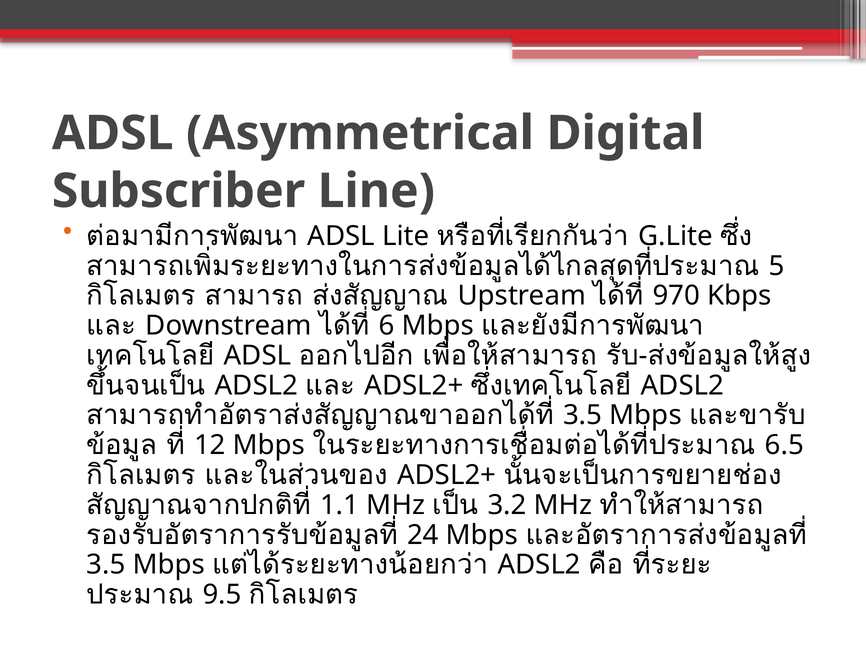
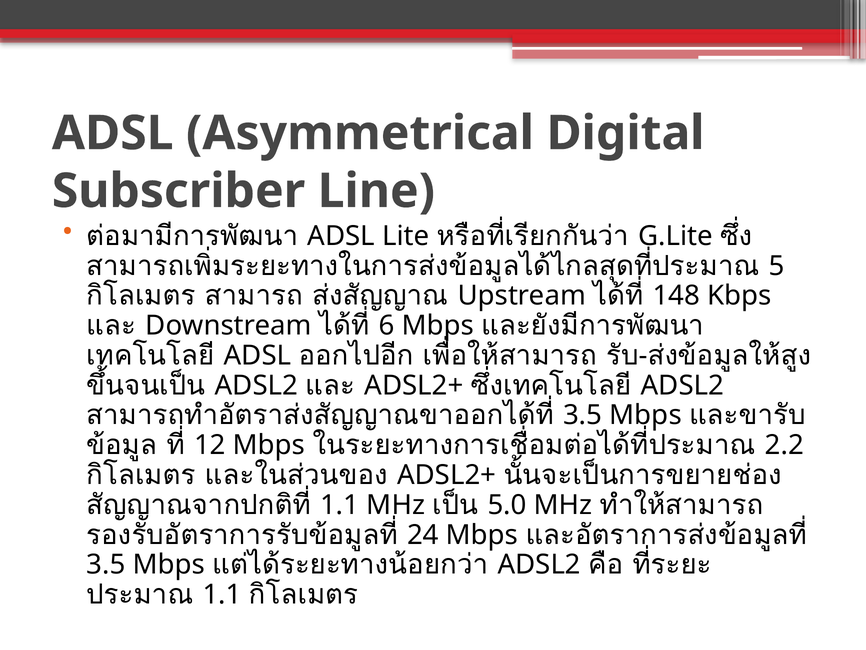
970: 970 -> 148
6.5: 6.5 -> 2.2
3.2: 3.2 -> 5.0
9.5 at (222, 594): 9.5 -> 1.1
